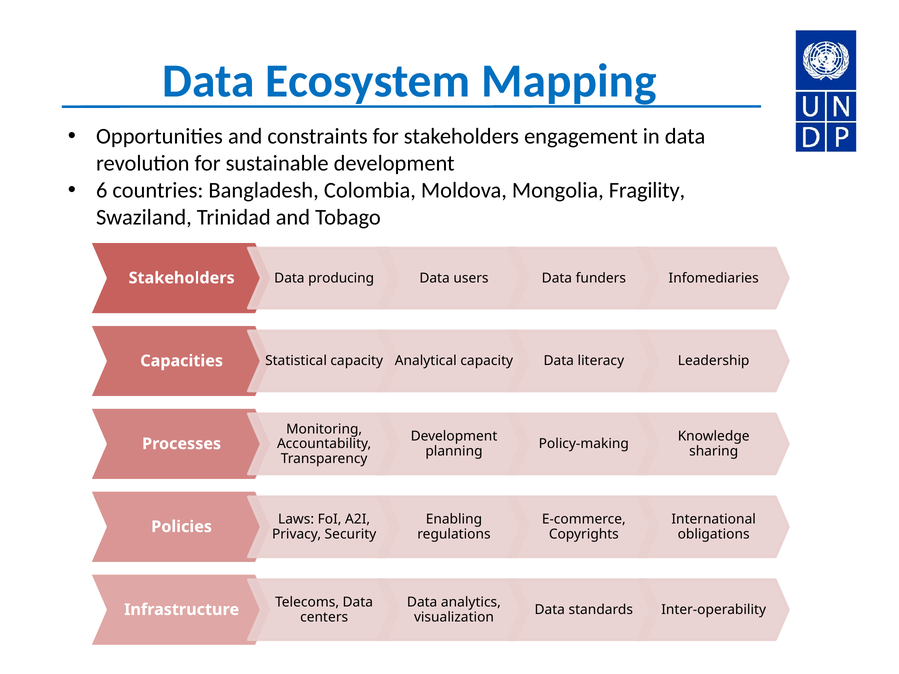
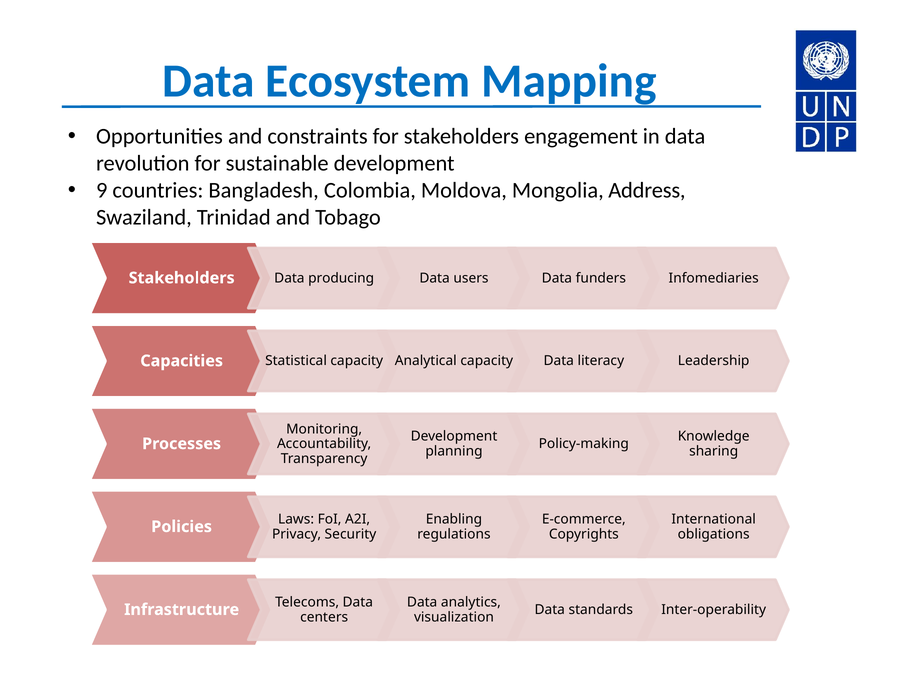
6: 6 -> 9
Fragility: Fragility -> Address
